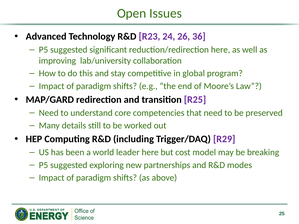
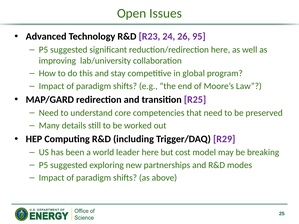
36: 36 -> 95
